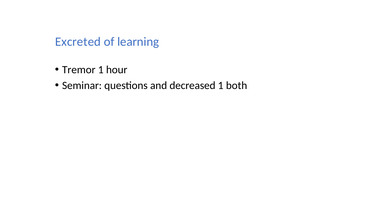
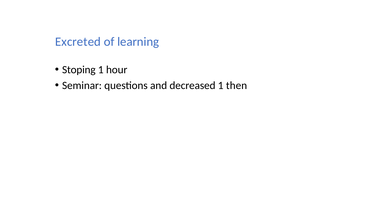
Tremor: Tremor -> Stoping
both: both -> then
